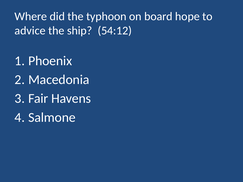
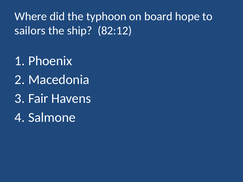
advice: advice -> sailors
54:12: 54:12 -> 82:12
